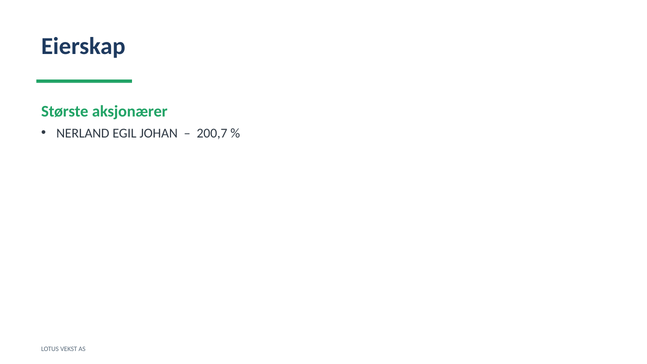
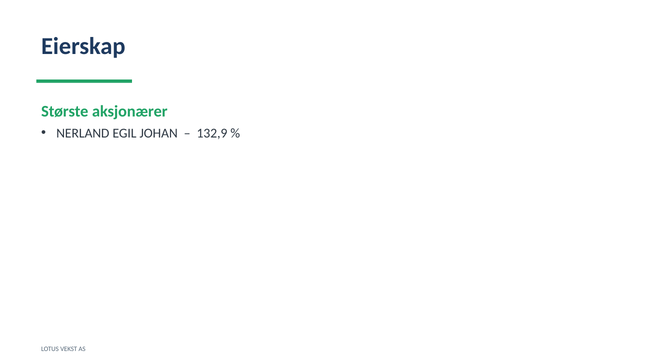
200,7: 200,7 -> 132,9
